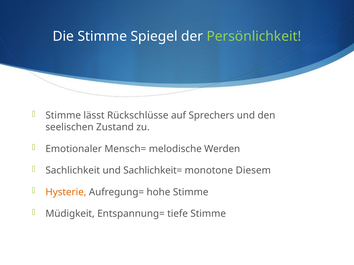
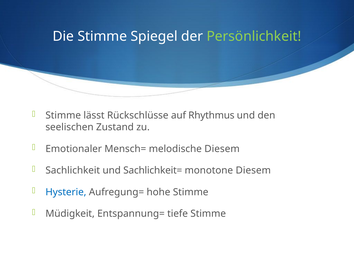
Sprechers: Sprechers -> Rhythmus
melodische Werden: Werden -> Diesem
Hysterie colour: orange -> blue
